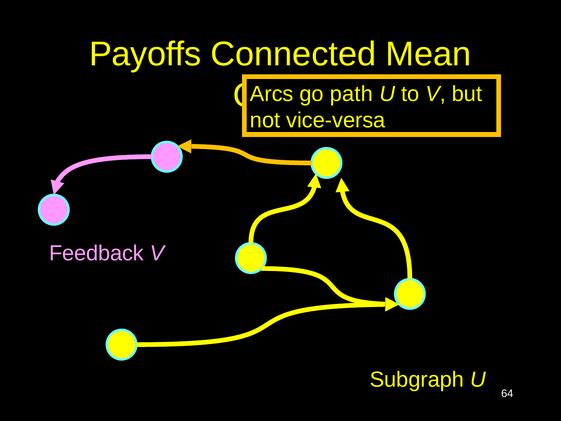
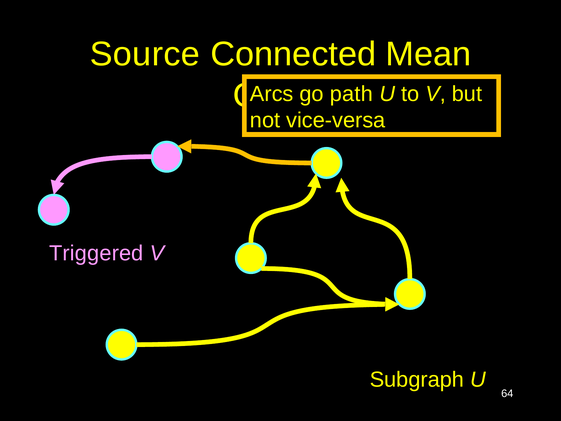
Payoffs: Payoffs -> Source
Feedback: Feedback -> Triggered
